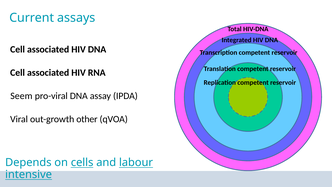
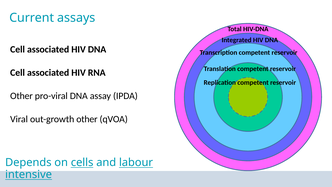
Seem at (21, 96): Seem -> Other
